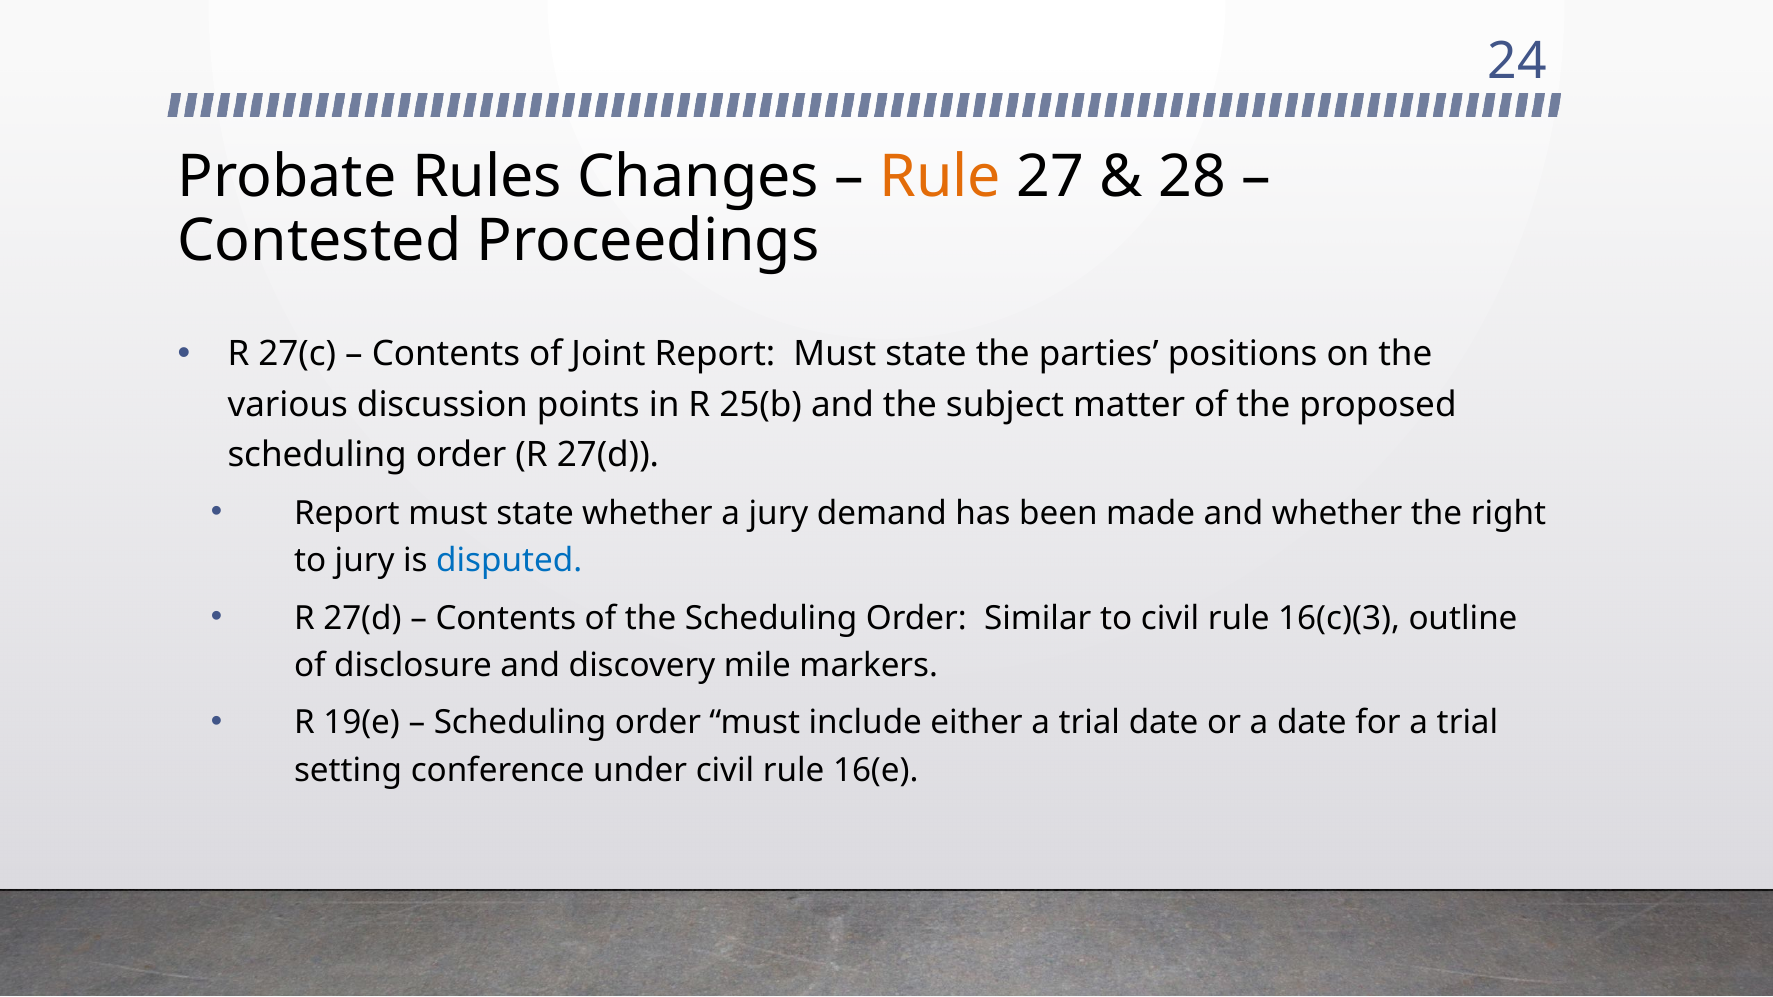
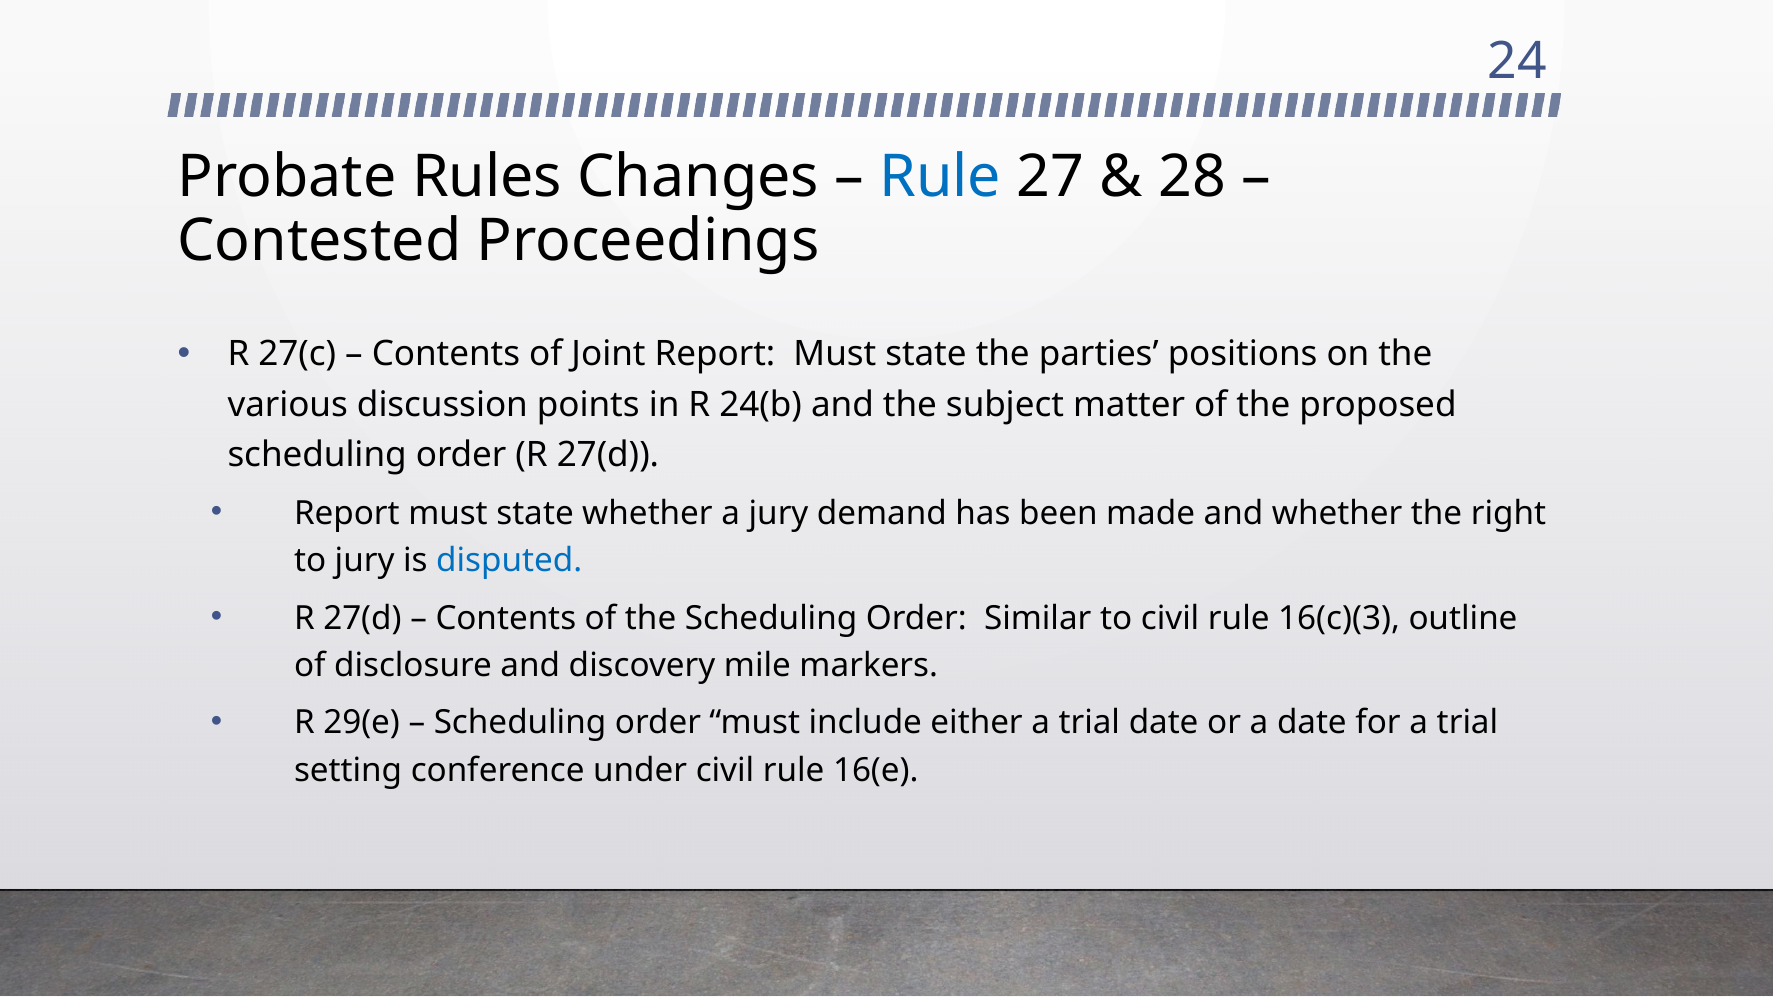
Rule at (940, 177) colour: orange -> blue
25(b: 25(b -> 24(b
19(e: 19(e -> 29(e
